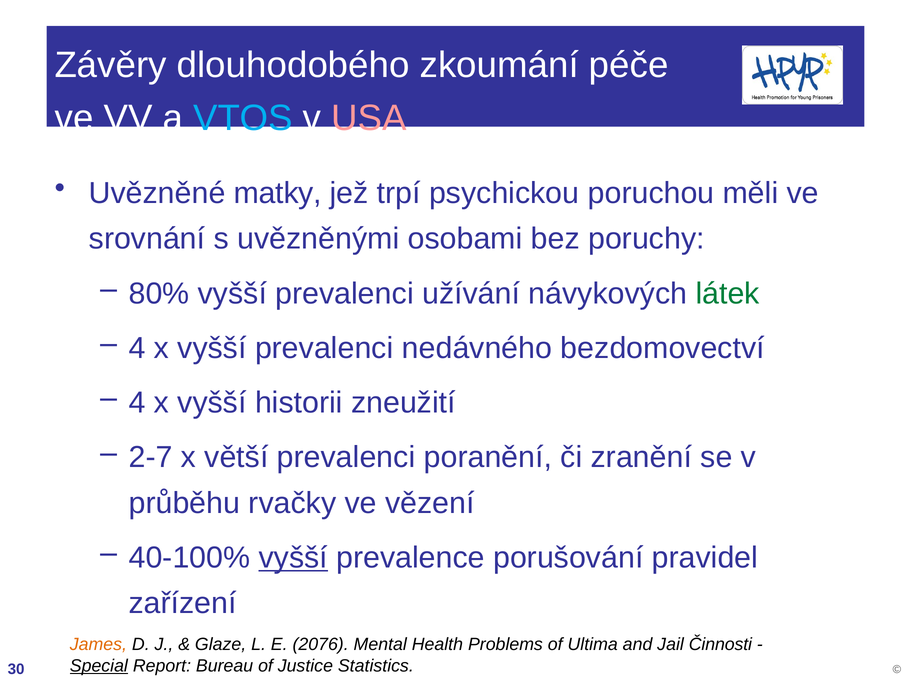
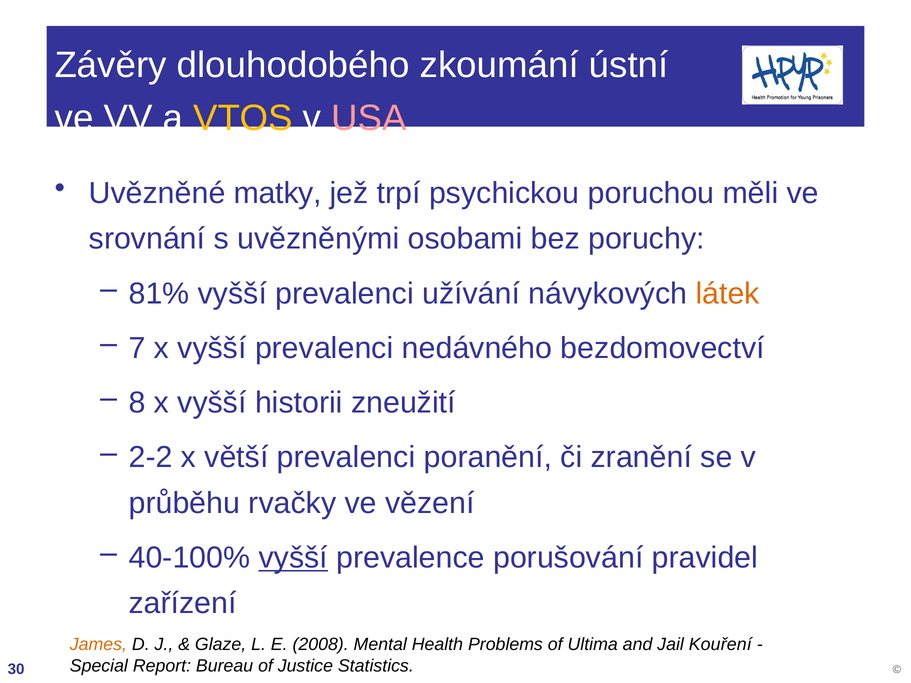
péče: péče -> ústní
VTOS colour: light blue -> yellow
80%: 80% -> 81%
látek colour: green -> orange
4 at (137, 348): 4 -> 7
4 at (137, 403): 4 -> 8
2-7: 2-7 -> 2-2
2076: 2076 -> 2008
Činnosti: Činnosti -> Kouření
Special underline: present -> none
